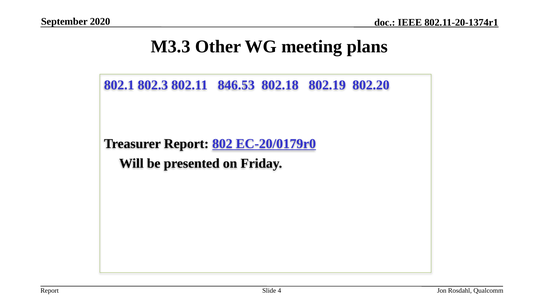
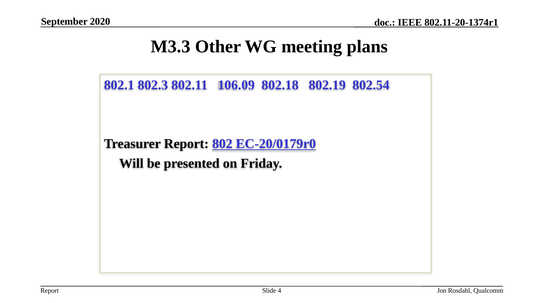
846.53: 846.53 -> 106.09
802.20: 802.20 -> 802.54
